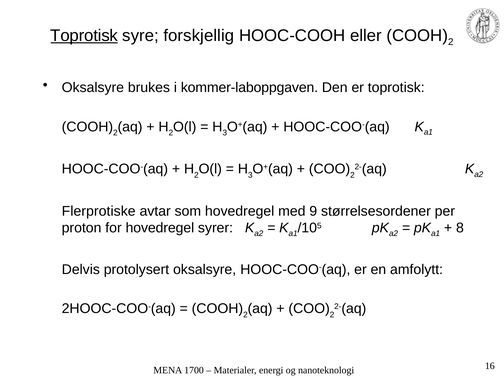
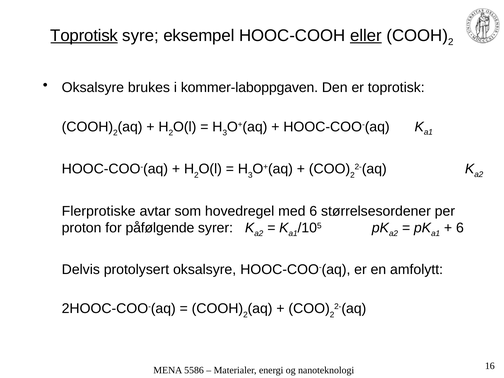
forskjellig: forskjellig -> eksempel
eller underline: none -> present
med 9: 9 -> 6
for hovedregel: hovedregel -> påfølgende
8 at (460, 228): 8 -> 6
1700: 1700 -> 5586
